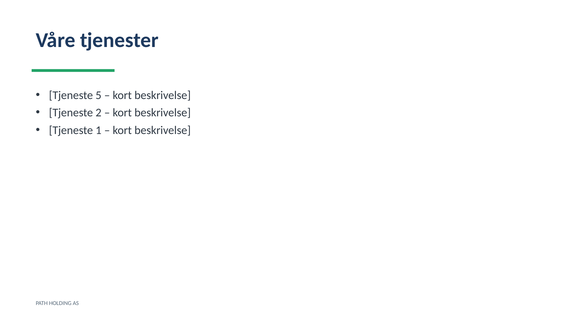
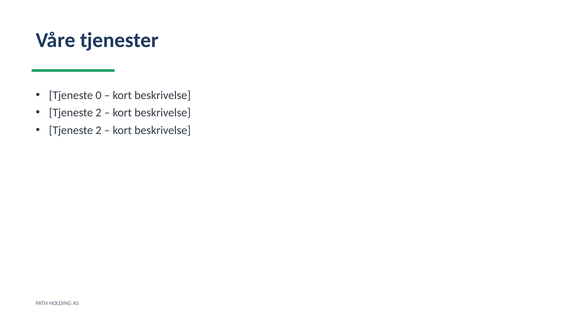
5: 5 -> 0
1 at (99, 130): 1 -> 2
